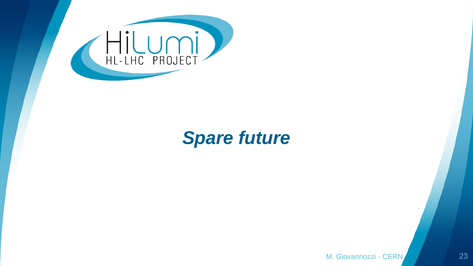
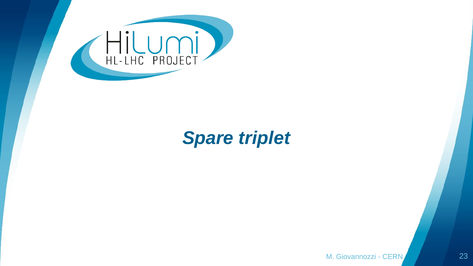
future: future -> triplet
